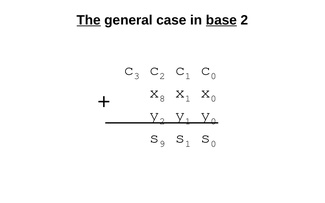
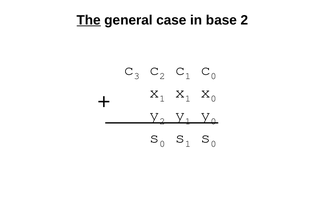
base underline: present -> none
8 at (162, 99): 8 -> 1
9 at (162, 144): 9 -> 0
